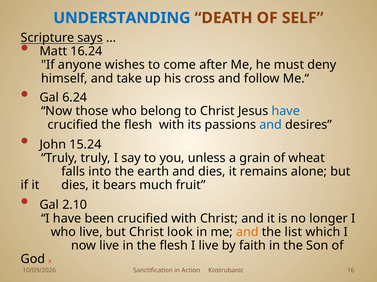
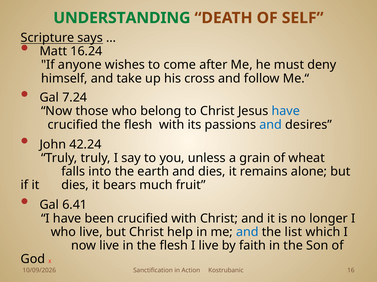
UNDERSTANDING colour: blue -> green
6.24: 6.24 -> 7.24
15.24: 15.24 -> 42.24
2.10: 2.10 -> 6.41
look: look -> help
and at (247, 233) colour: orange -> blue
